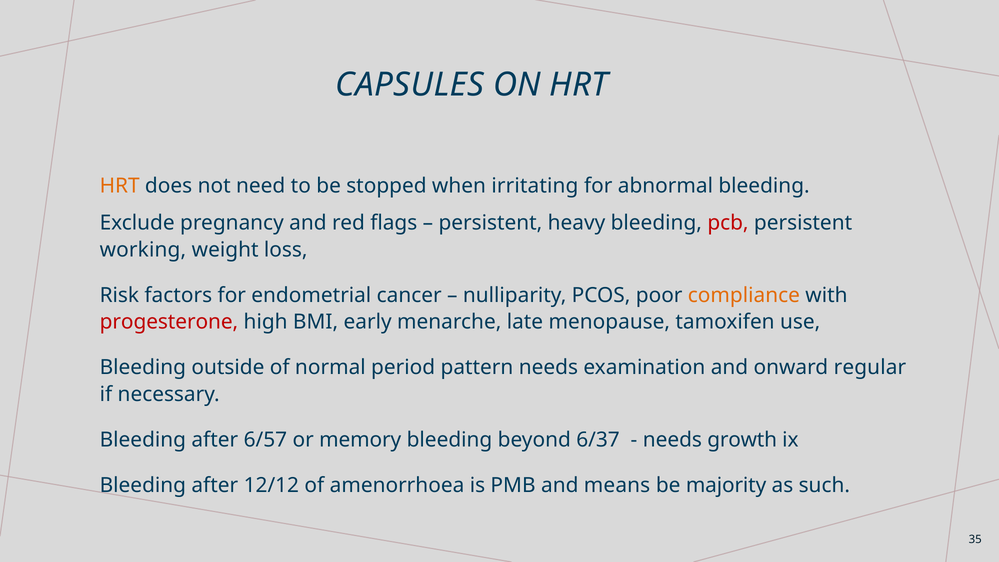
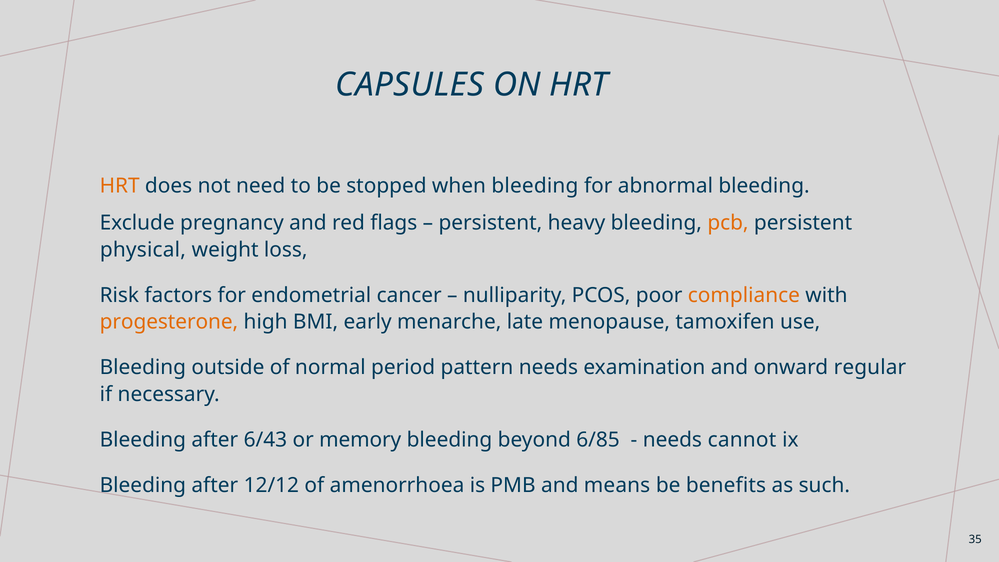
when irritating: irritating -> bleeding
pcb colour: red -> orange
working: working -> physical
progesterone colour: red -> orange
6/57: 6/57 -> 6/43
6/37: 6/37 -> 6/85
growth: growth -> cannot
majority: majority -> benefits
